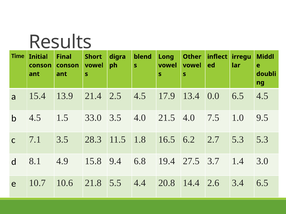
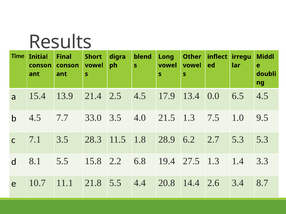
1.5: 1.5 -> 7.7
21.5 4.0: 4.0 -> 1.3
16.5: 16.5 -> 28.9
8.1 4.9: 4.9 -> 5.5
9.4: 9.4 -> 2.2
27.5 3.7: 3.7 -> 1.3
3.0: 3.0 -> 3.3
10.6: 10.6 -> 11.1
3.4 6.5: 6.5 -> 8.7
